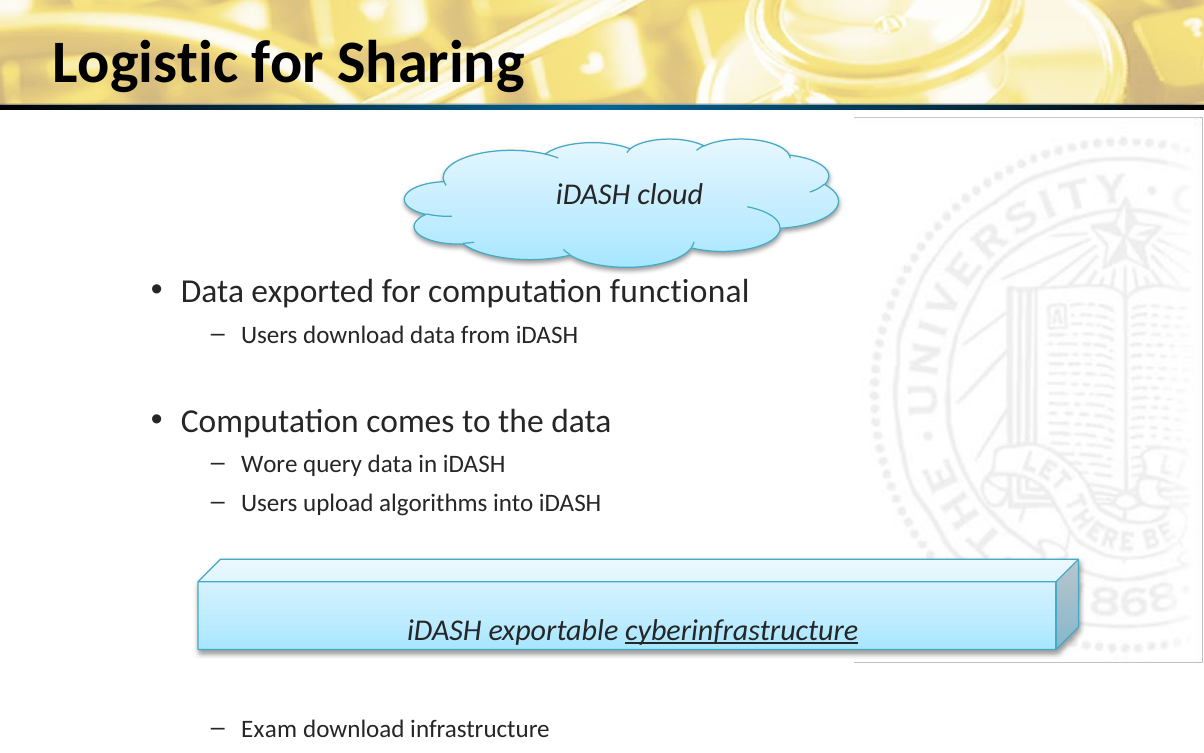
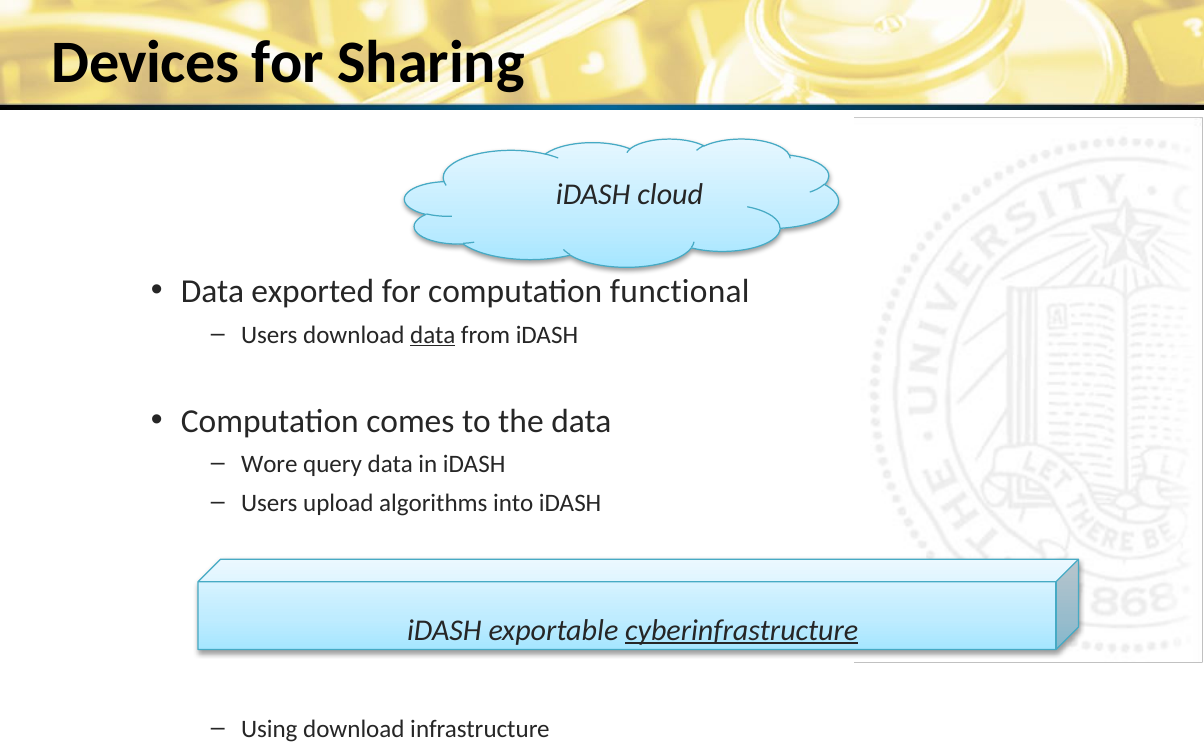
Logistic: Logistic -> Devices
data at (433, 335) underline: none -> present
Exam: Exam -> Using
